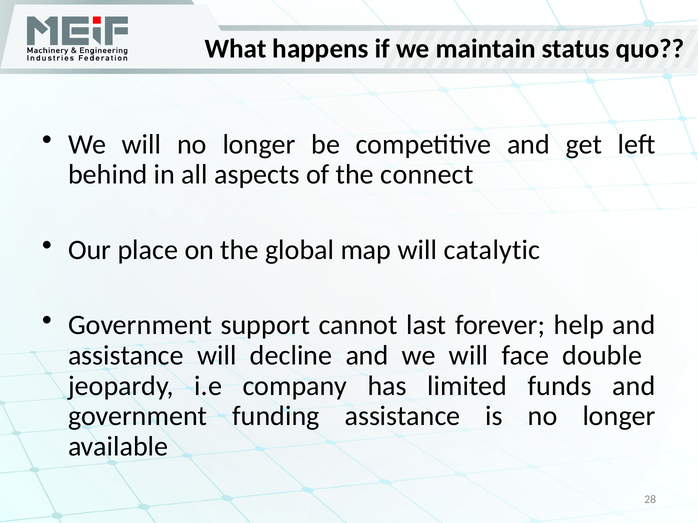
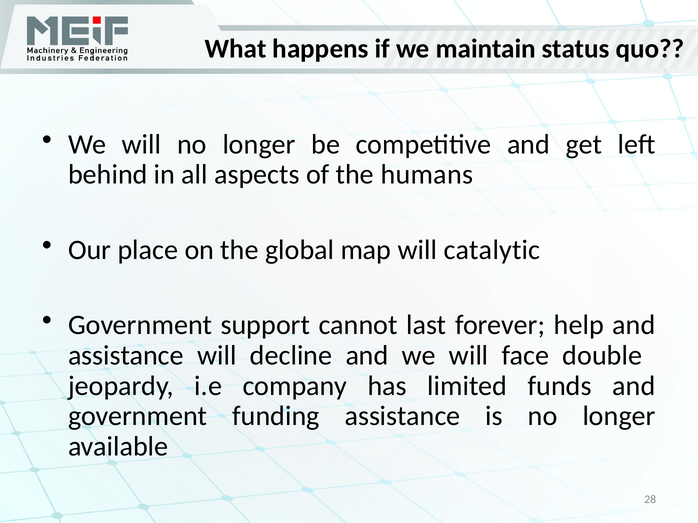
connect: connect -> humans
